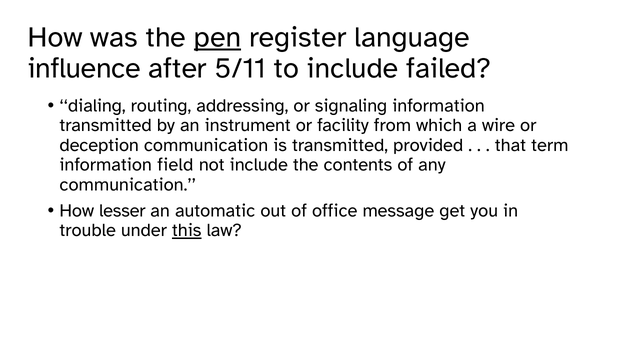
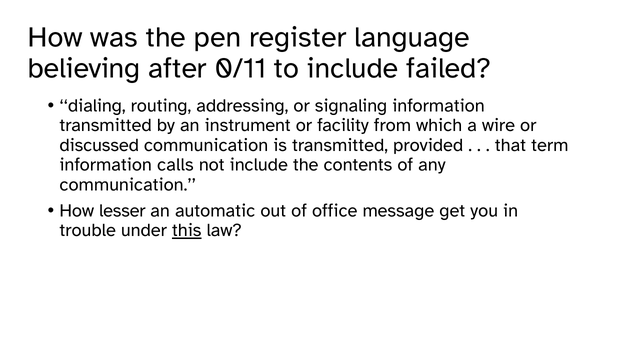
pen underline: present -> none
influence: influence -> believing
5/11: 5/11 -> 0/11
deception: deception -> discussed
field: field -> calls
